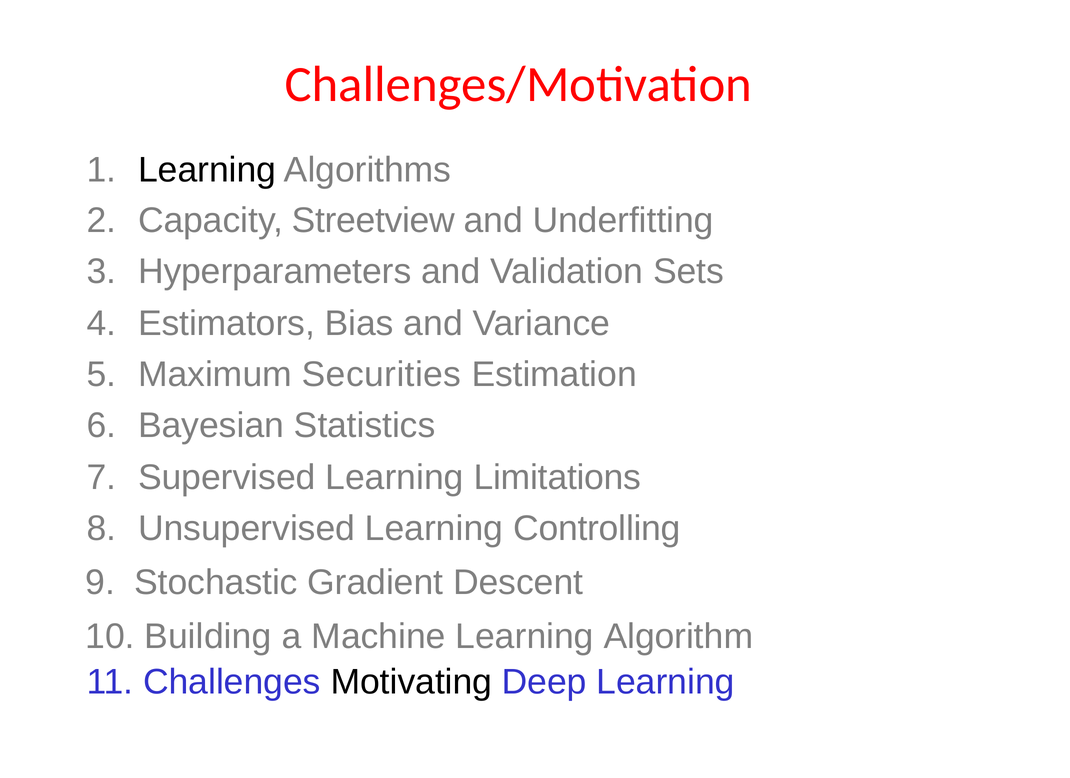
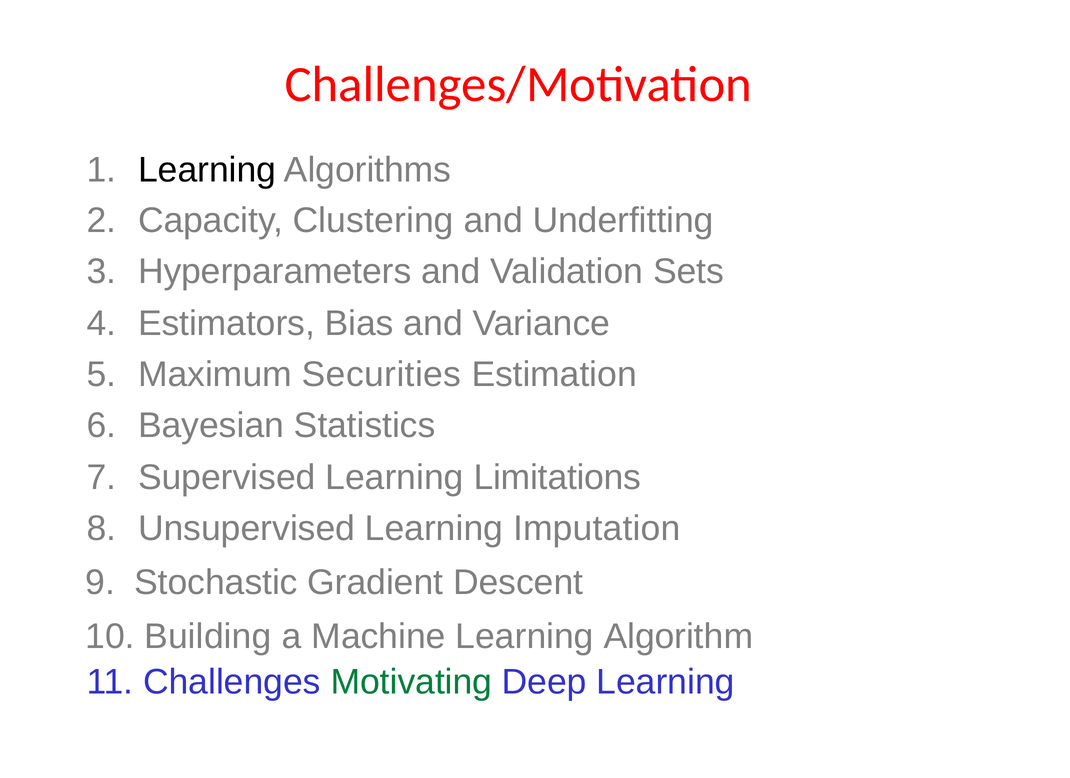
Streetview: Streetview -> Clustering
Controlling: Controlling -> Imputation
Motivating colour: black -> green
